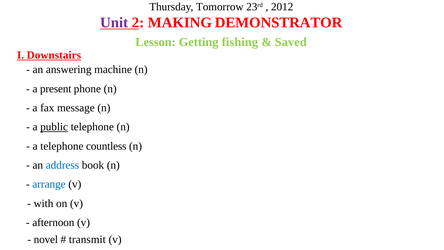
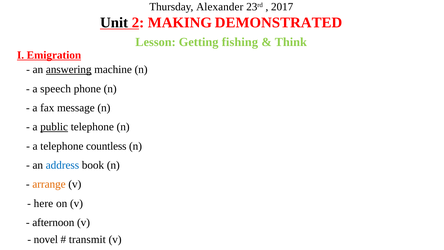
Tomorrow: Tomorrow -> Alexander
2012: 2012 -> 2017
Unit colour: purple -> black
DEMONSTRATOR: DEMONSTRATOR -> DEMONSTRATED
Saved: Saved -> Think
Downstairs: Downstairs -> Emigration
answering underline: none -> present
present: present -> speech
arrange colour: blue -> orange
with: with -> here
